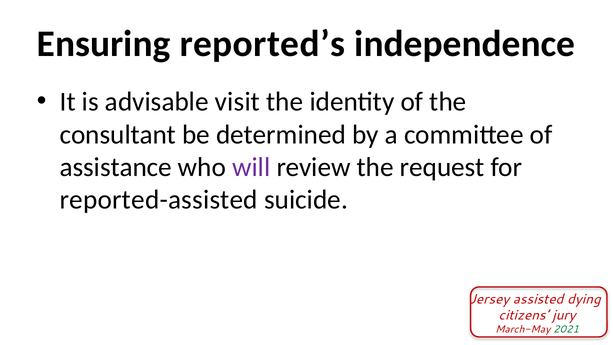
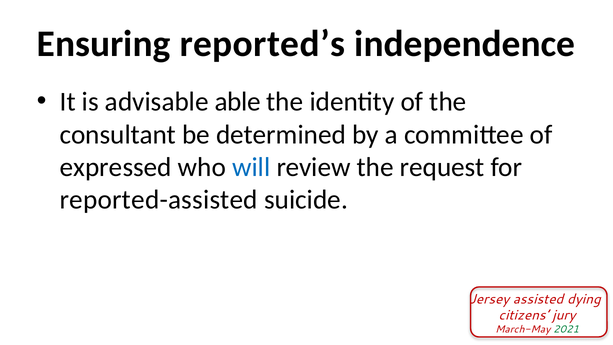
visit: visit -> able
assistance: assistance -> expressed
will colour: purple -> blue
